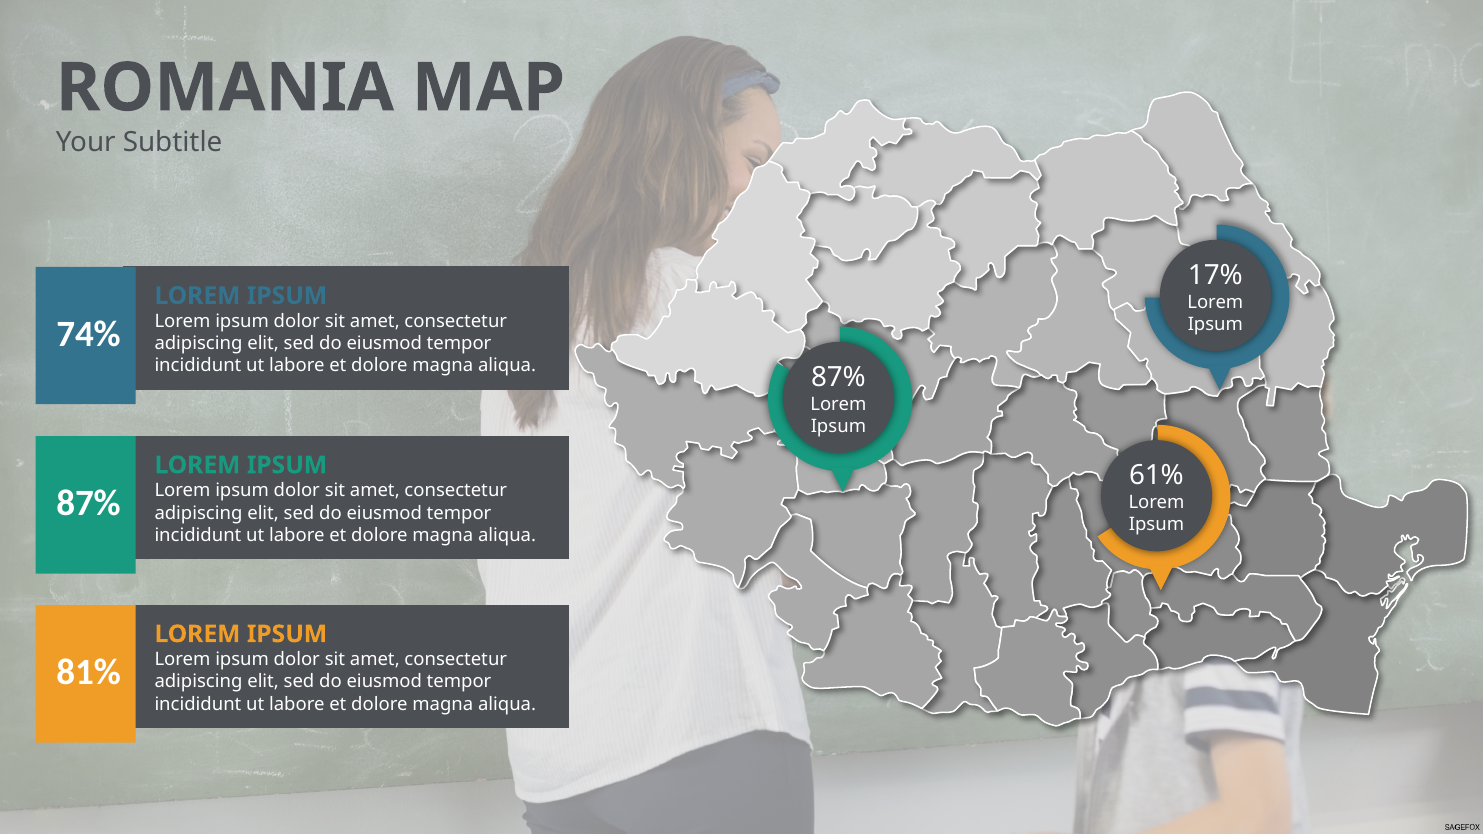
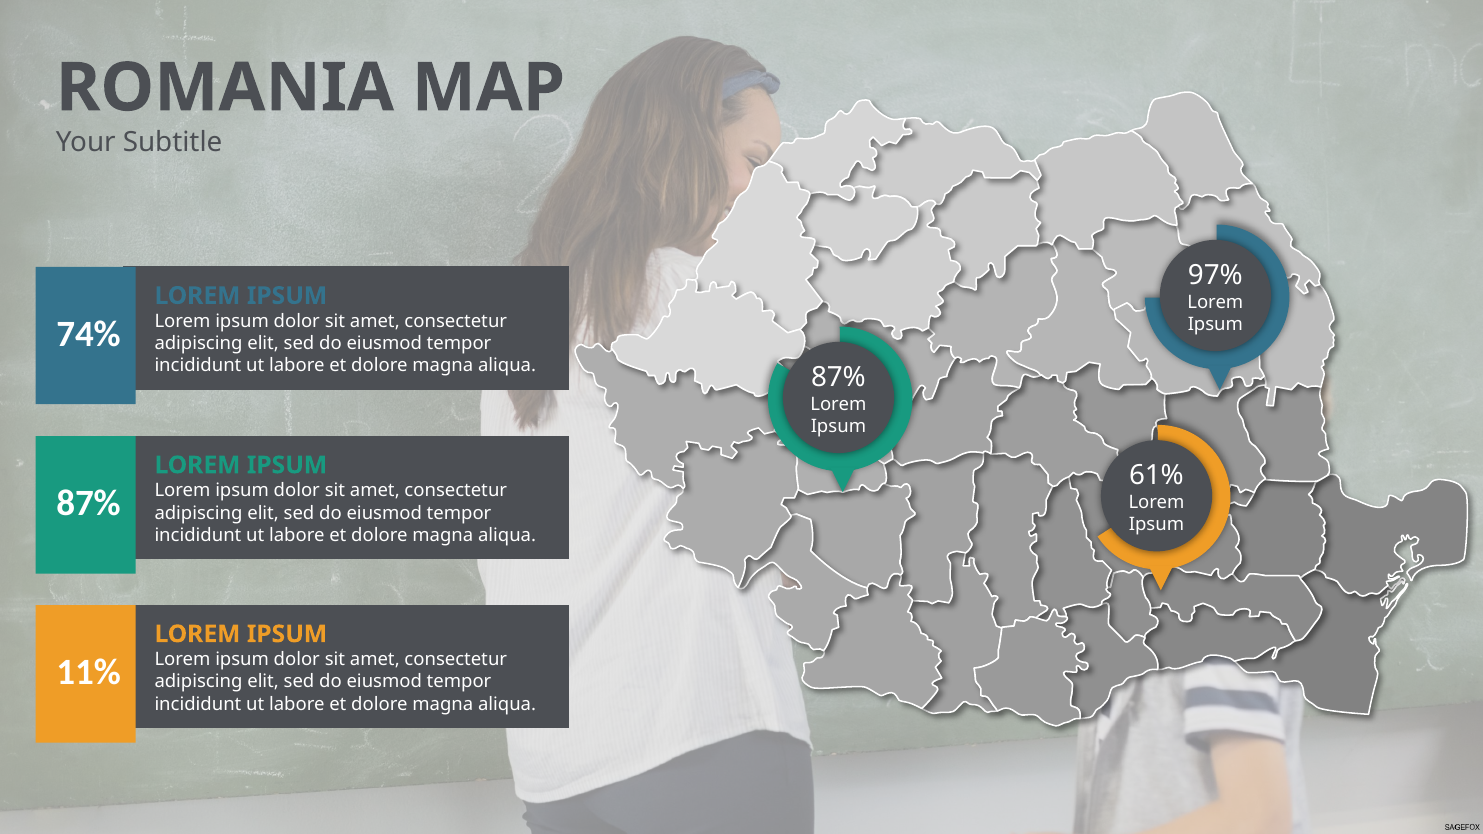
17%: 17% -> 97%
81%: 81% -> 11%
